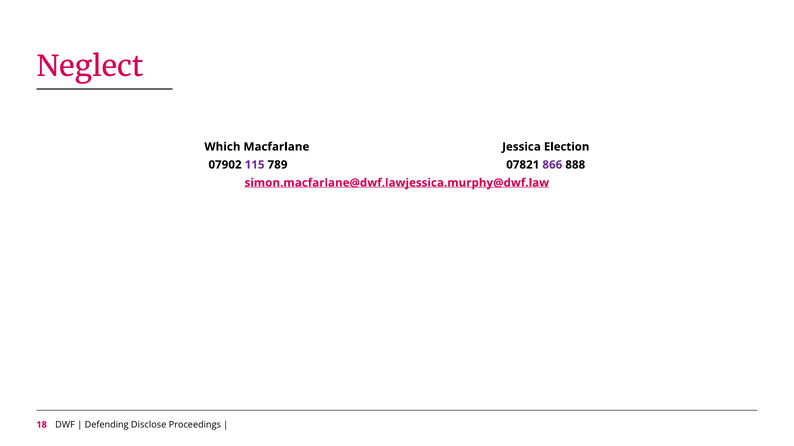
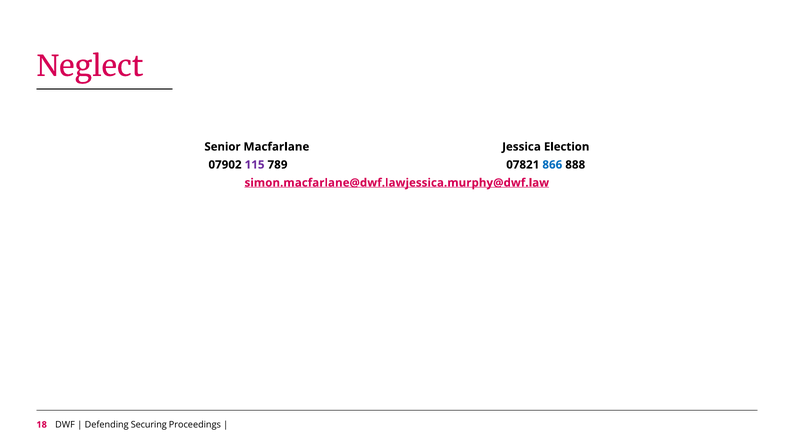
Which: Which -> Senior
866 colour: purple -> blue
Disclose: Disclose -> Securing
